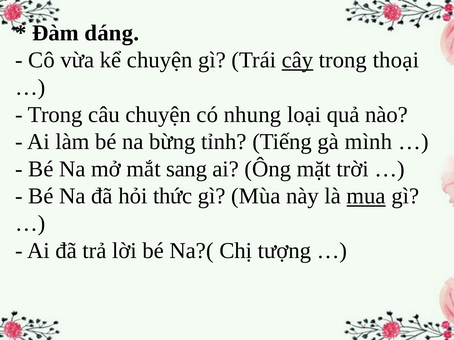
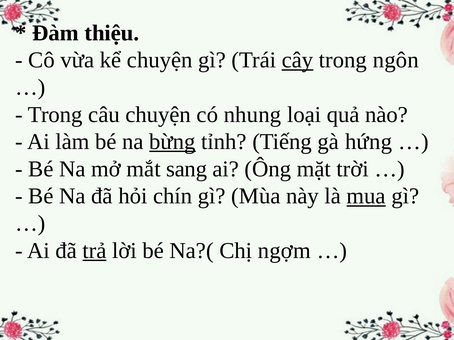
dáng: dáng -> thiệu
thoại: thoại -> ngôn
bừng underline: none -> present
mình: mình -> hứng
thức: thức -> chín
trả underline: none -> present
tượng: tượng -> ngợm
